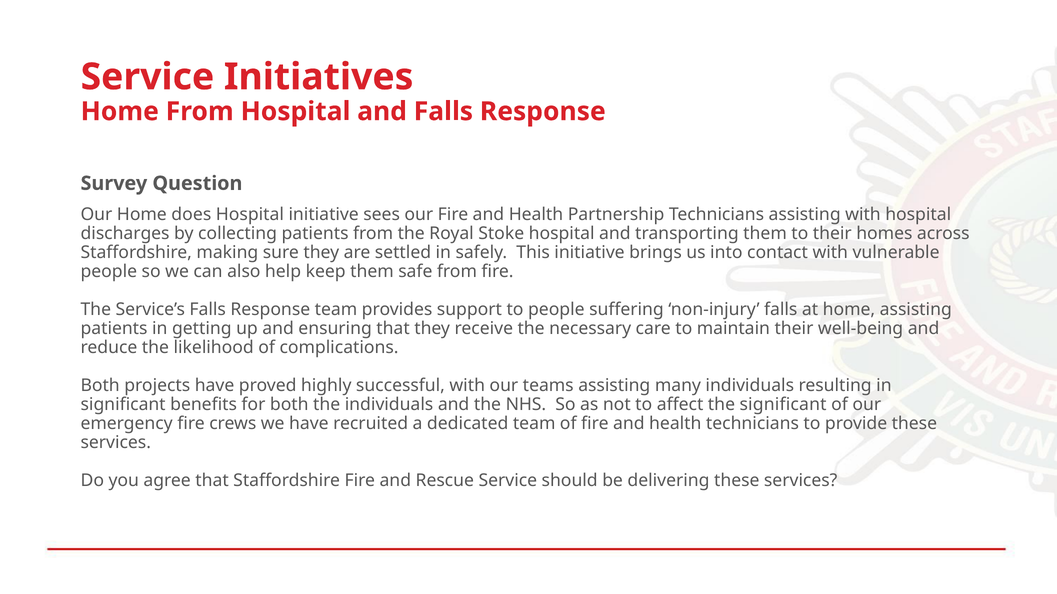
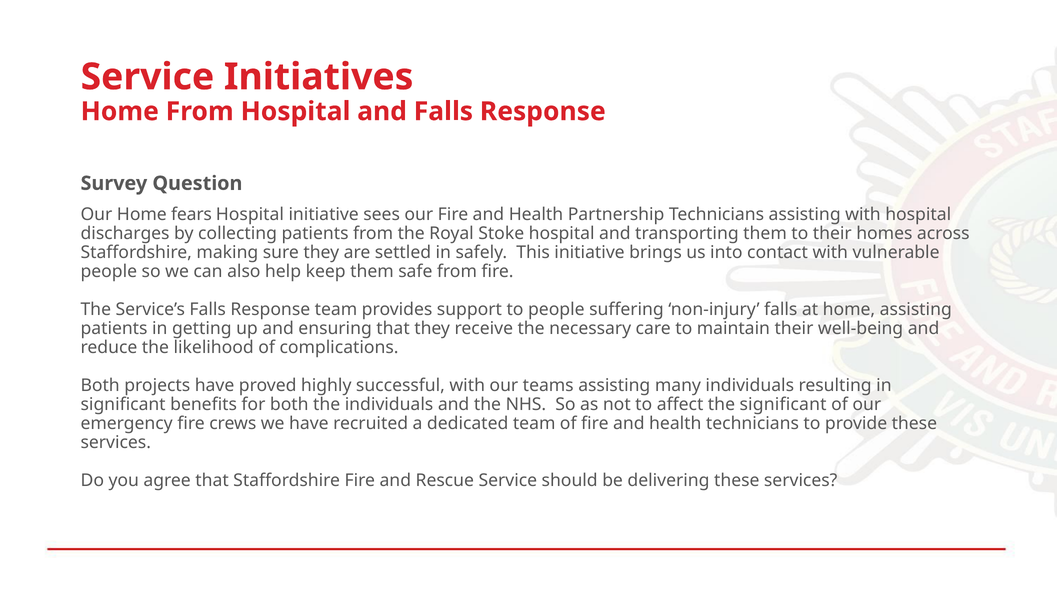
does: does -> fears
